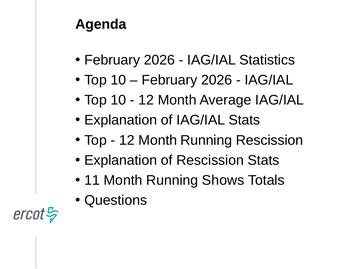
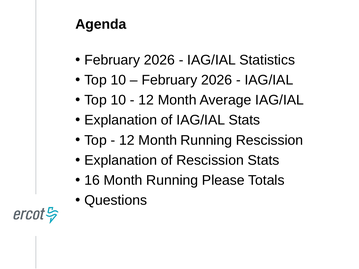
11: 11 -> 16
Shows: Shows -> Please
